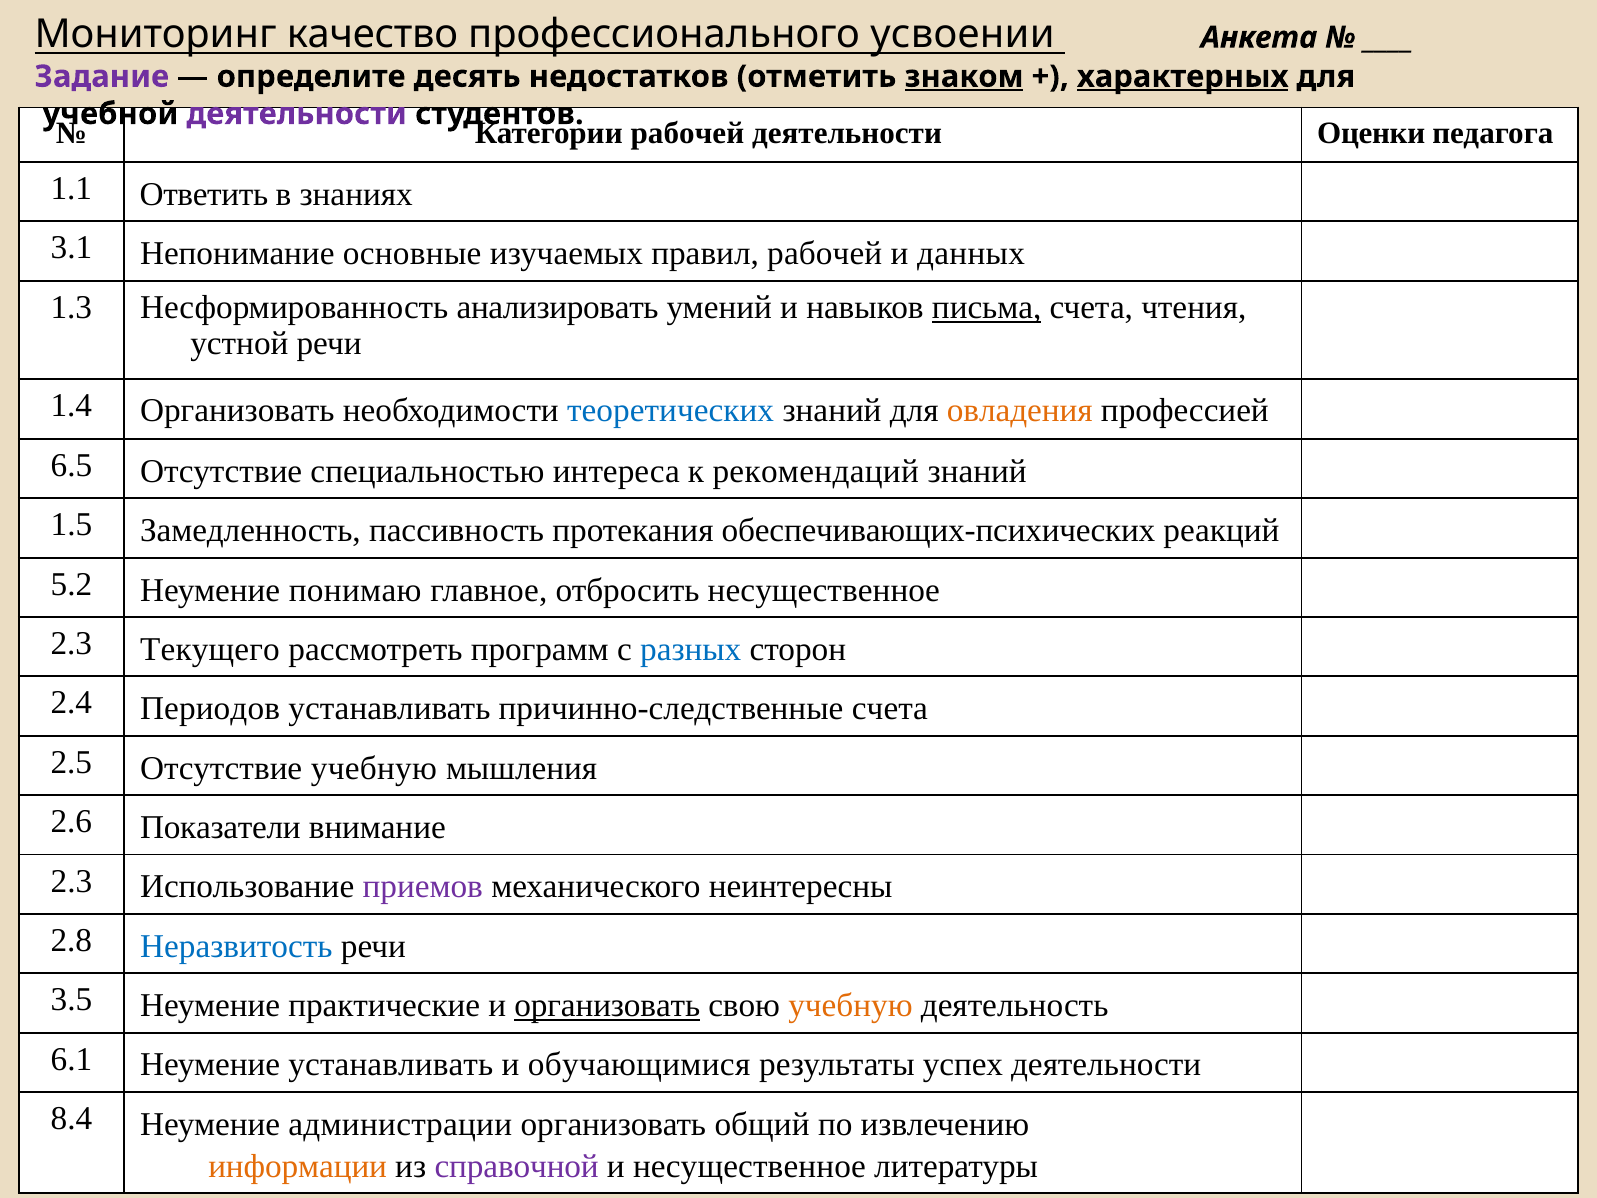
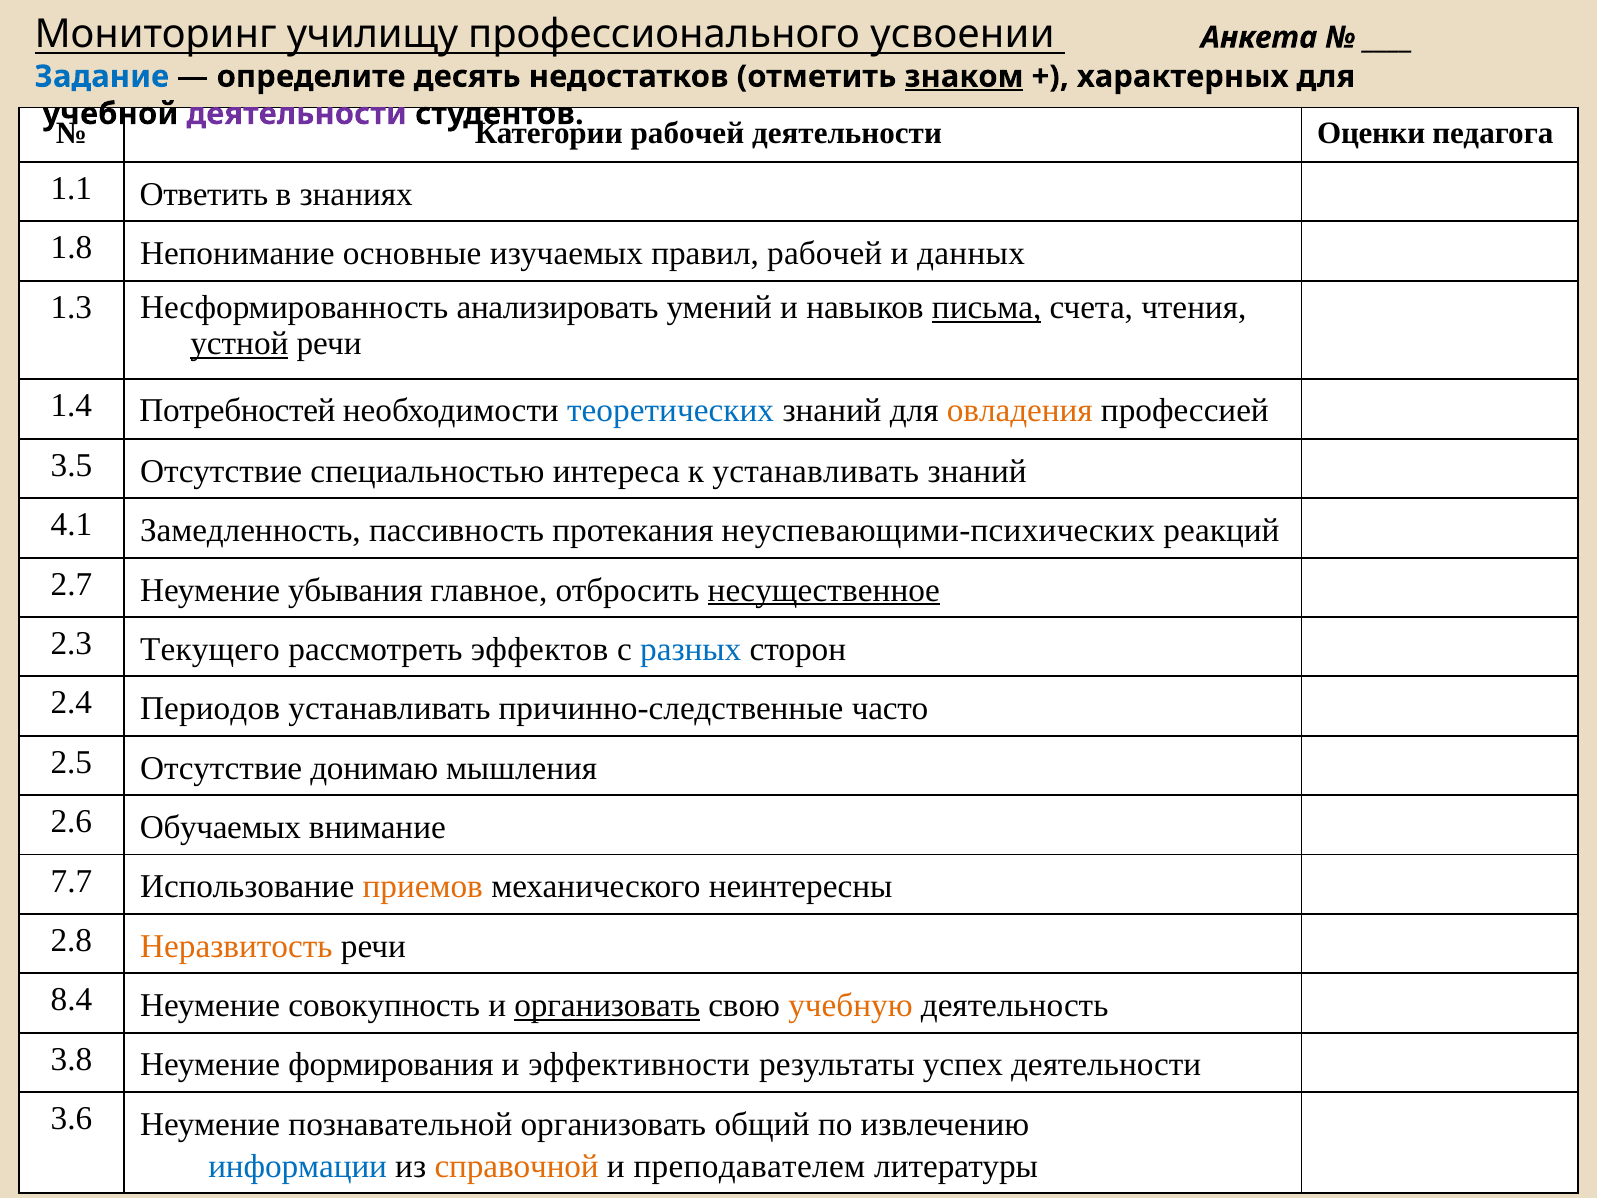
качество: качество -> училищу
Задание colour: purple -> blue
характерных underline: present -> none
3.1: 3.1 -> 1.8
устной underline: none -> present
1.4 Организовать: Организовать -> Потребностей
6.5: 6.5 -> 3.5
к рекомендаций: рекомендаций -> устанавливать
1.5: 1.5 -> 4.1
обеспечивающих-психических: обеспечивающих-психических -> неуспевающими-психических
5.2: 5.2 -> 2.7
понимаю: понимаю -> убывания
несущественное at (824, 590) underline: none -> present
программ: программ -> эффектов
причинно-следственные счета: счета -> часто
Отсутствие учебную: учебную -> донимаю
Показатели: Показатели -> Обучаемых
2.3 at (71, 881): 2.3 -> 7.7
приемов colour: purple -> orange
Неразвитость colour: blue -> orange
3.5: 3.5 -> 8.4
практические: практические -> совокупность
6.1: 6.1 -> 3.8
Неумение устанавливать: устанавливать -> формирования
обучающимися: обучающимися -> эффективности
8.4: 8.4 -> 3.6
администрации: администрации -> познавательной
информации colour: orange -> blue
справочной colour: purple -> orange
и несущественное: несущественное -> преподавателем
